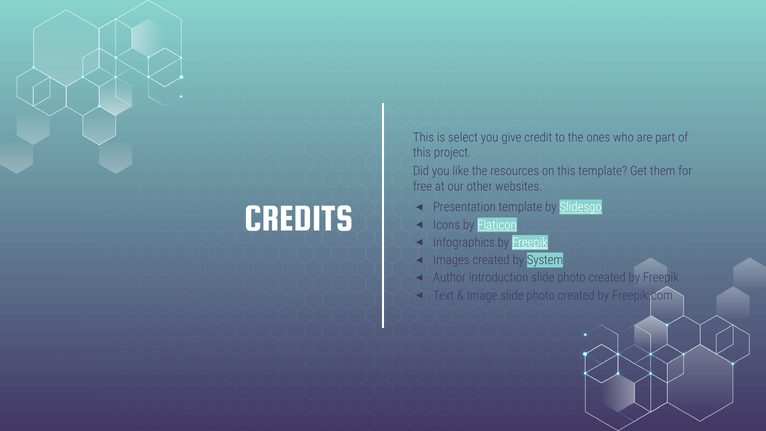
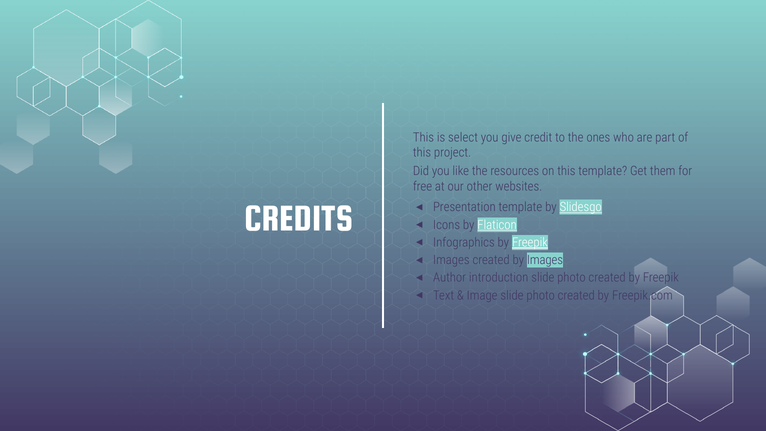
by System: System -> Images
